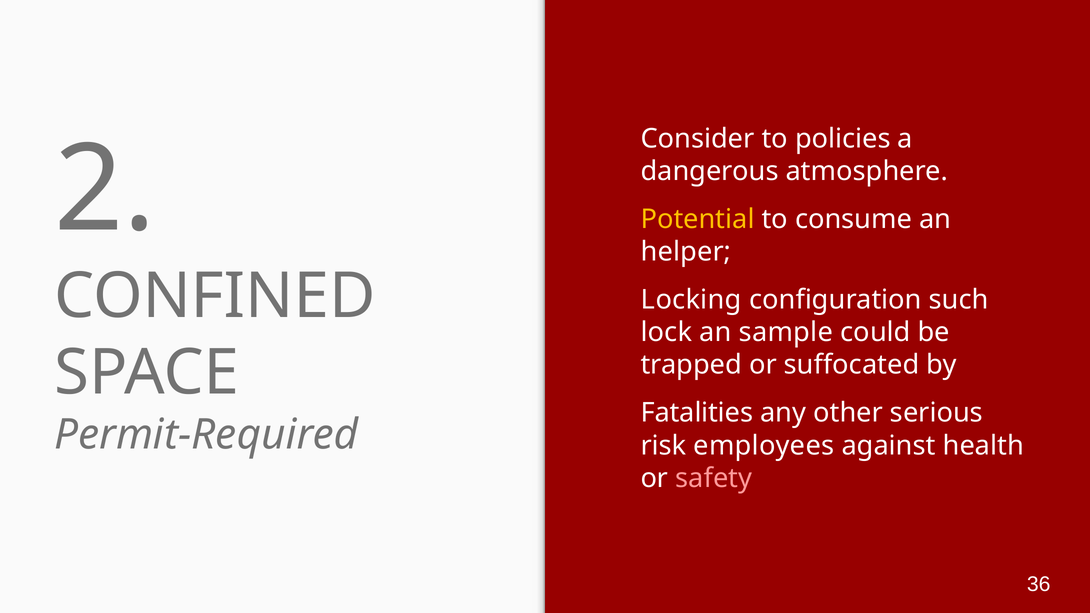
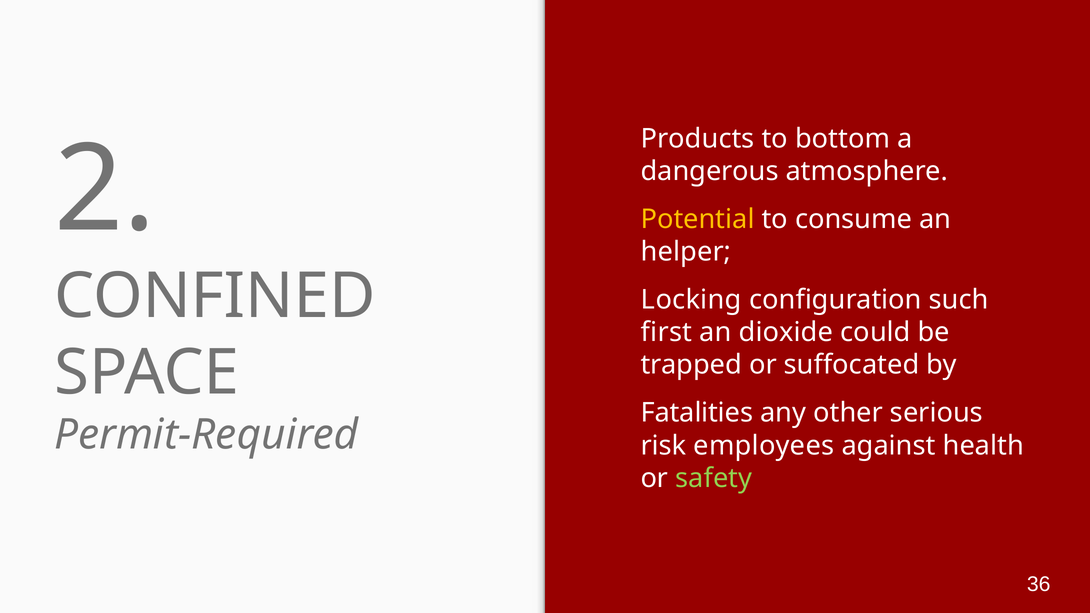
Consider: Consider -> Products
policies: policies -> bottom
lock: lock -> first
sample: sample -> dioxide
safety colour: pink -> light green
